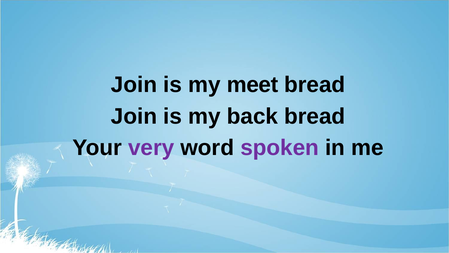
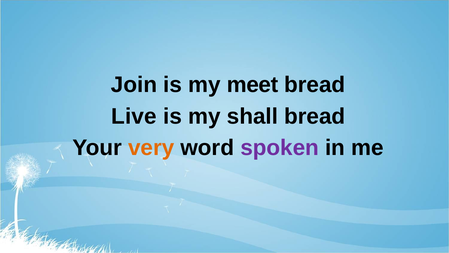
Join at (134, 116): Join -> Live
back: back -> shall
very colour: purple -> orange
